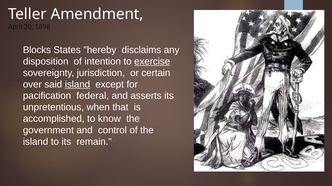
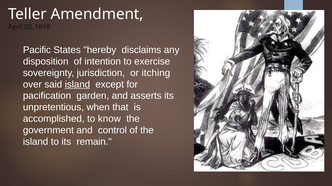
Blocks: Blocks -> Pacific
exercise underline: present -> none
certain: certain -> itching
federal: federal -> garden
